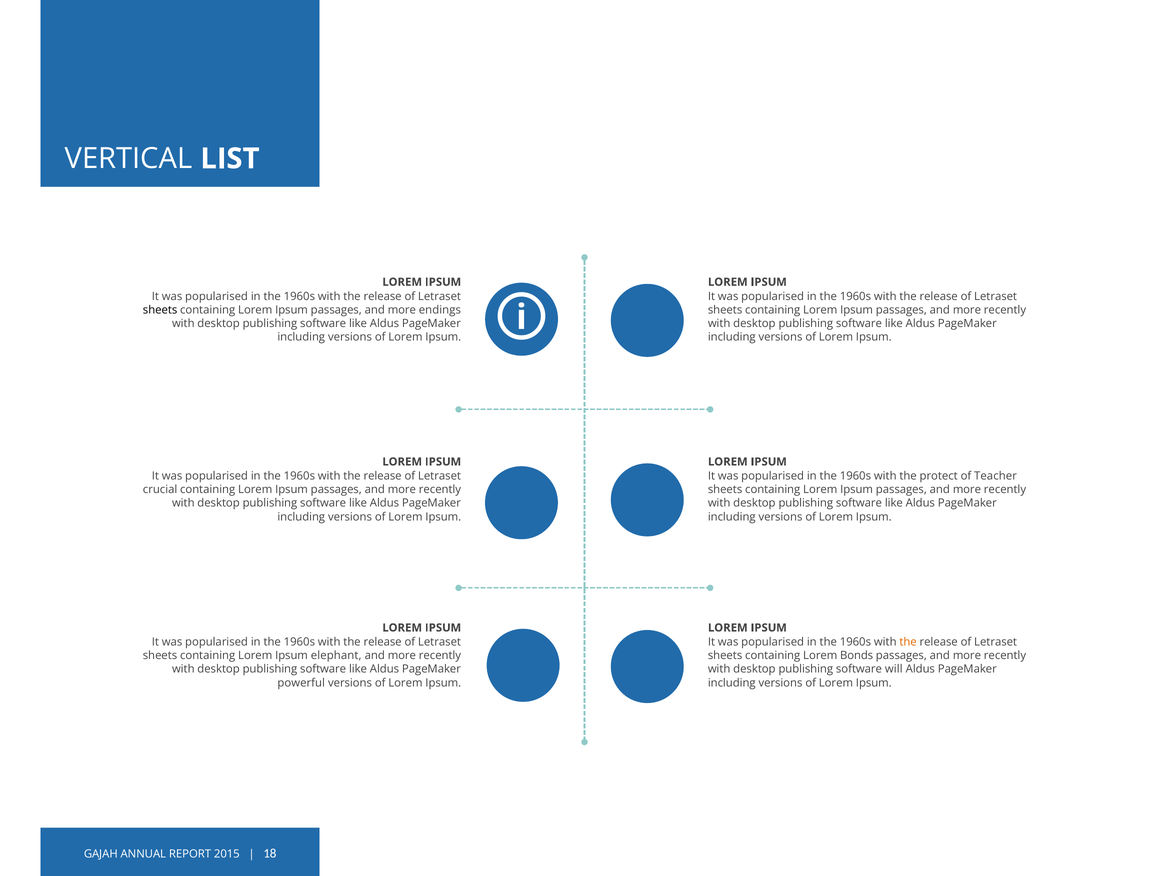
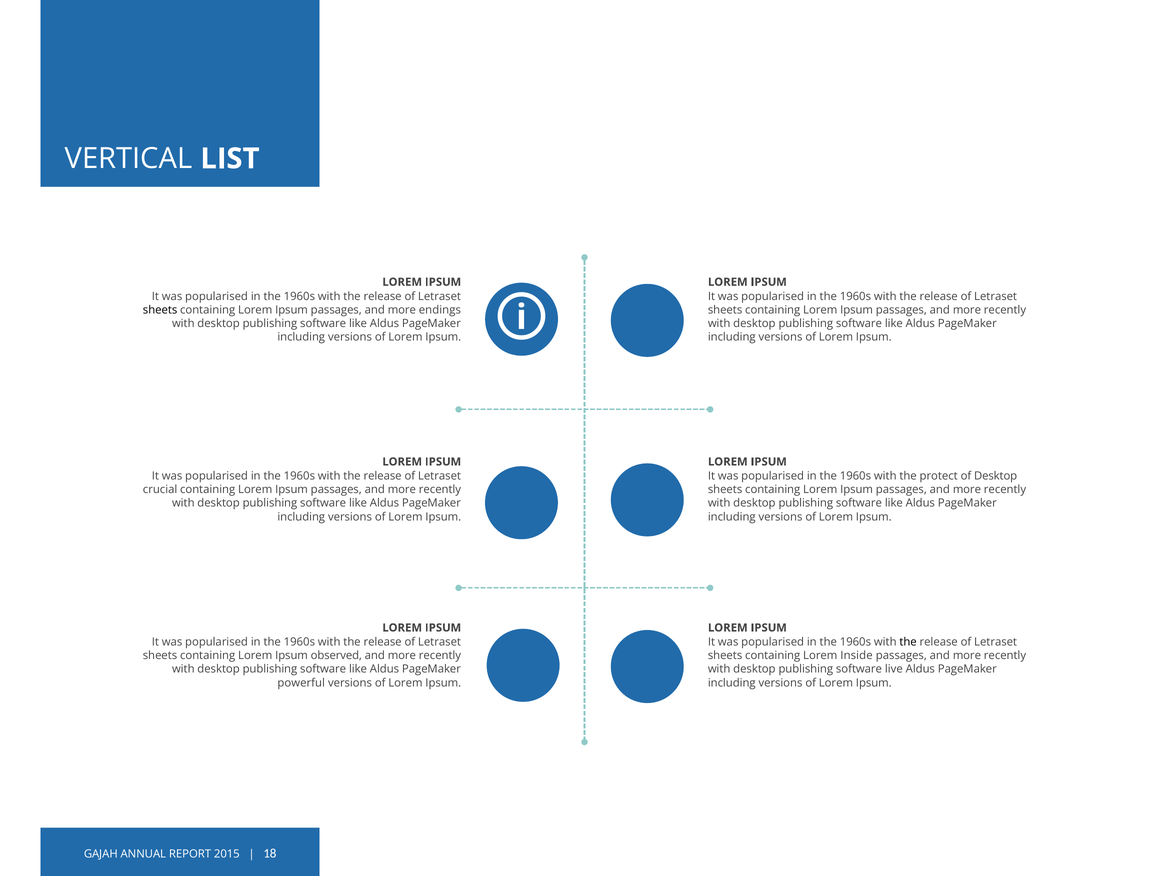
of Teacher: Teacher -> Desktop
the at (908, 642) colour: orange -> black
elephant: elephant -> observed
Bonds: Bonds -> Inside
will: will -> live
